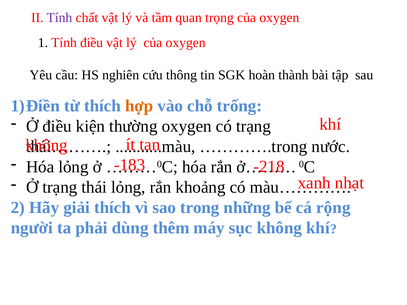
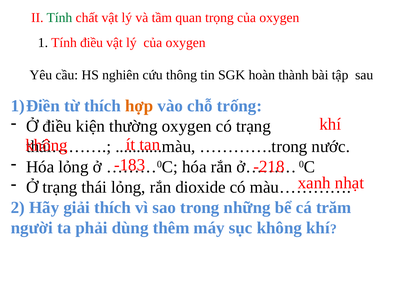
Tính at (59, 18) colour: purple -> green
khoảng: khoảng -> dioxide
rộng: rộng -> trăm
